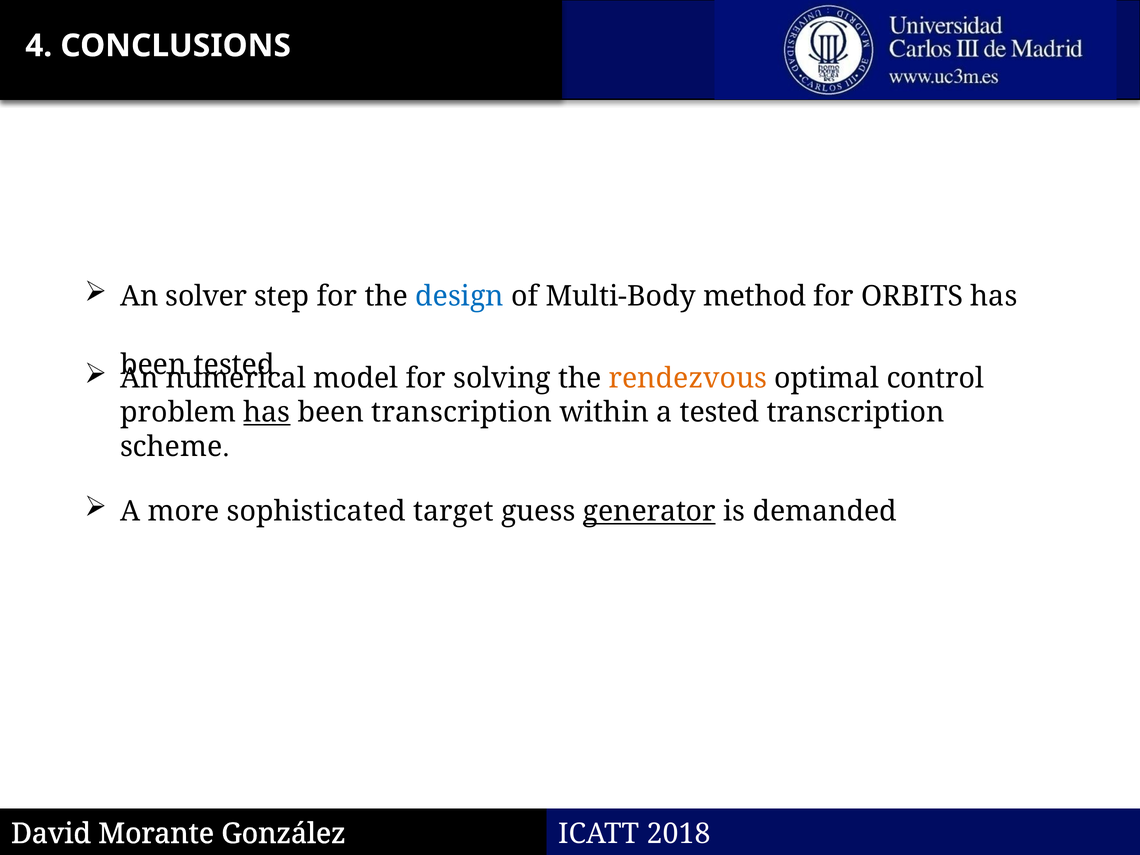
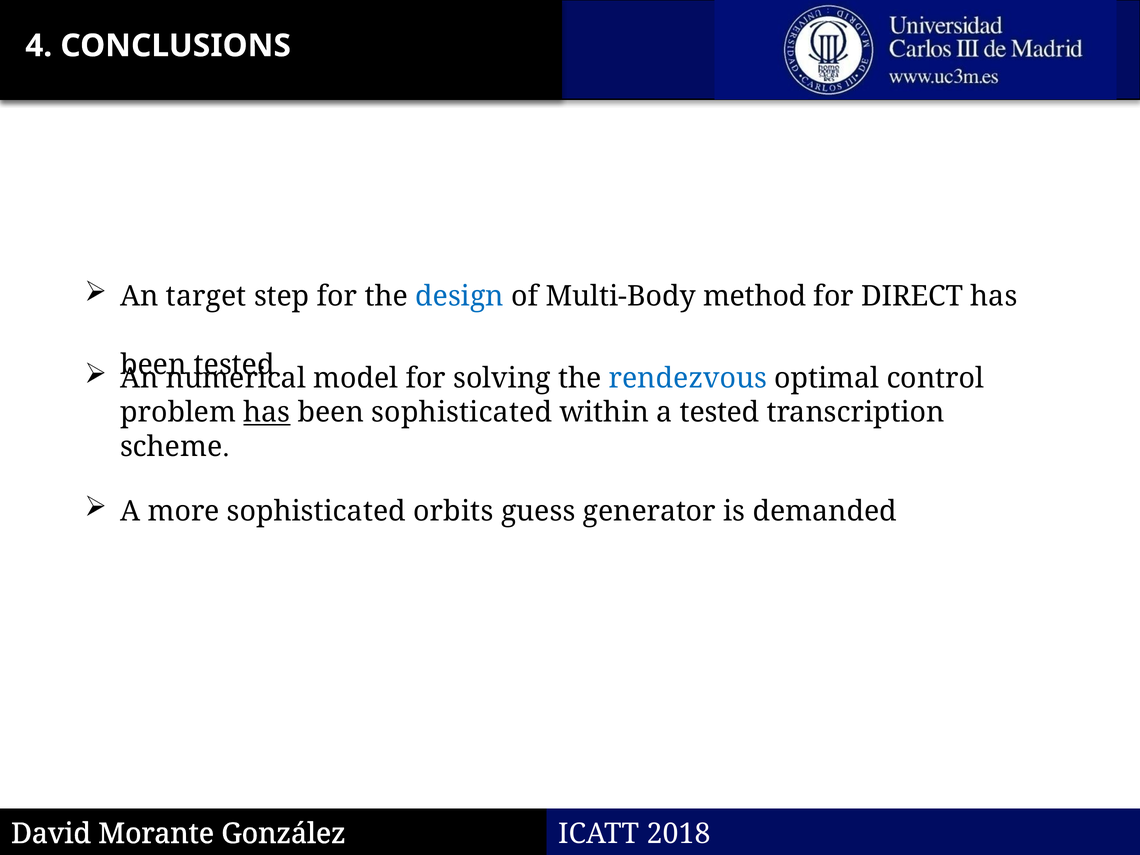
solver: solver -> target
ORBITS: ORBITS -> DIRECT
rendezvous colour: orange -> blue
been transcription: transcription -> sophisticated
target: target -> orbits
generator underline: present -> none
